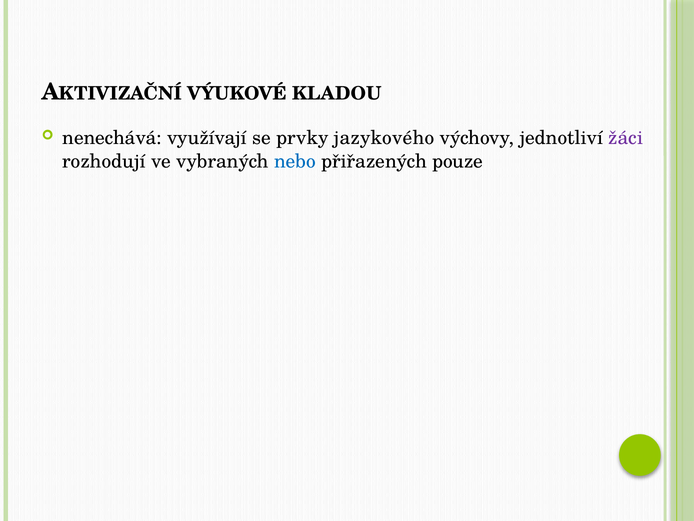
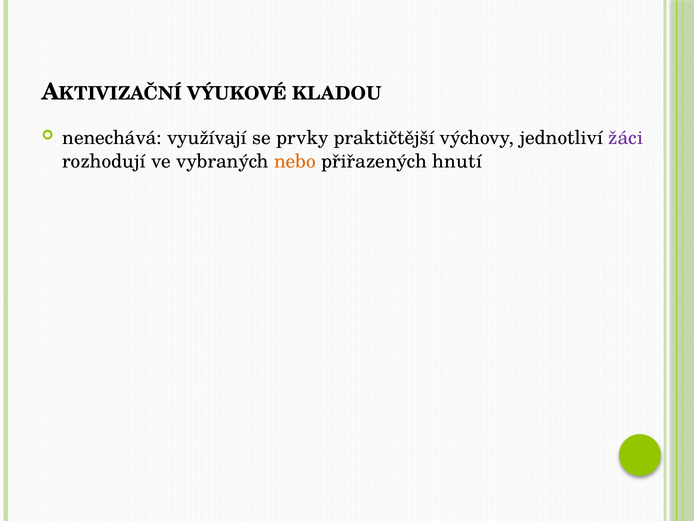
jazykového: jazykového -> praktičtější
nebo colour: blue -> orange
pouze: pouze -> hnutí
